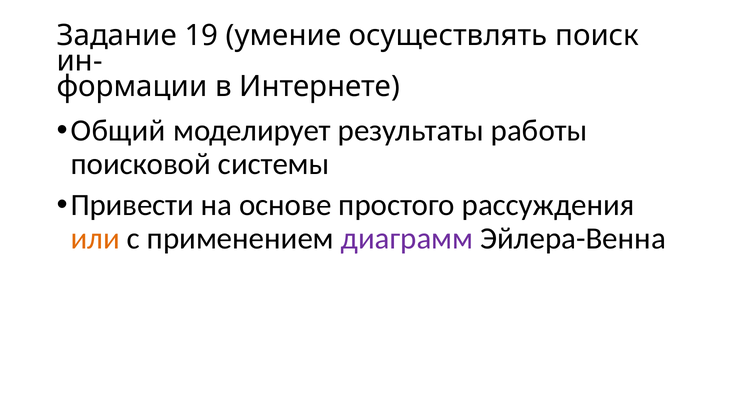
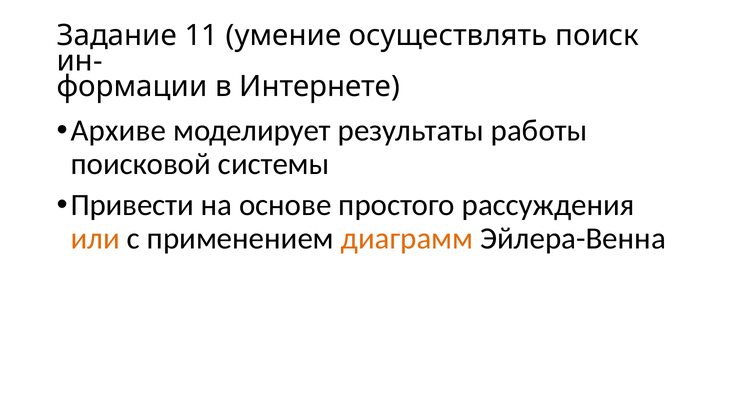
19: 19 -> 11
Общий: Общий -> Архиве
диаграмм colour: purple -> orange
